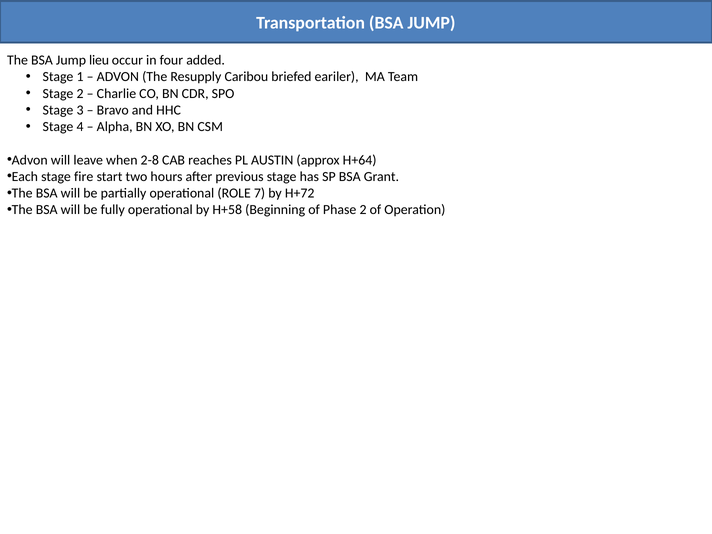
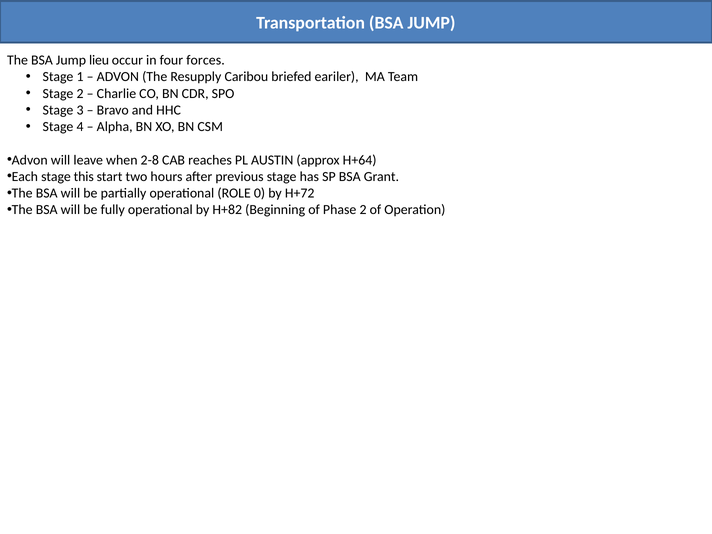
added: added -> forces
fire: fire -> this
7: 7 -> 0
H+58: H+58 -> H+82
